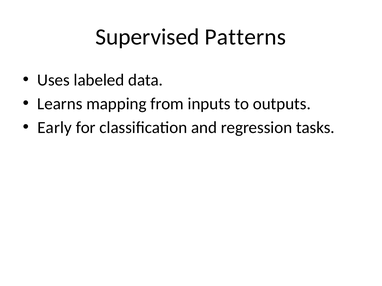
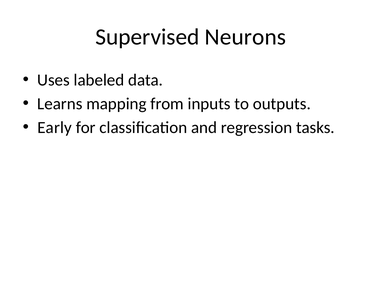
Patterns: Patterns -> Neurons
